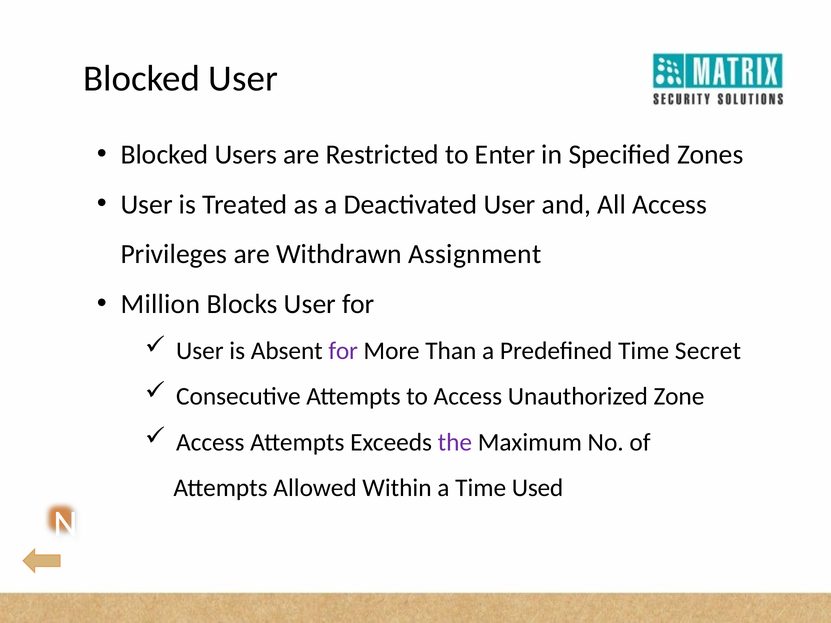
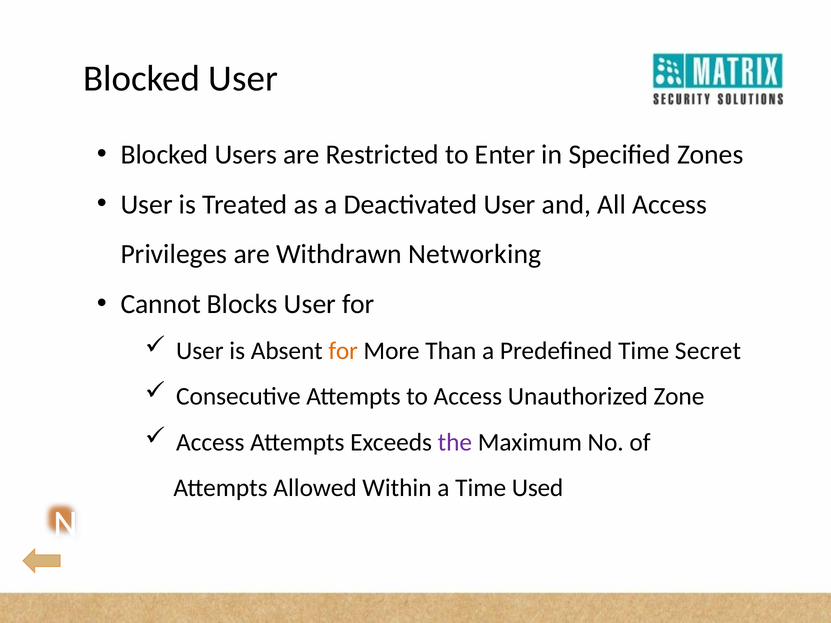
Assignment: Assignment -> Networking
Million: Million -> Cannot
for at (343, 351) colour: purple -> orange
